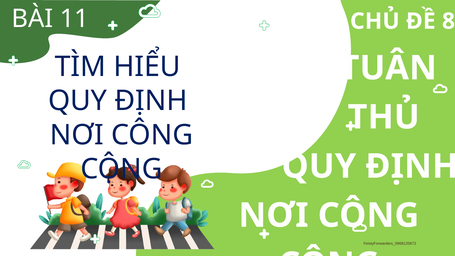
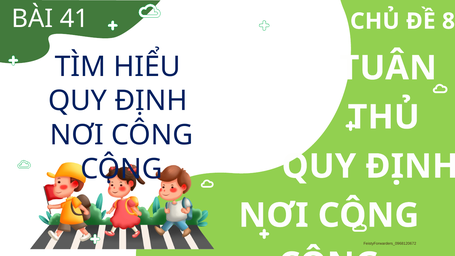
11: 11 -> 41
